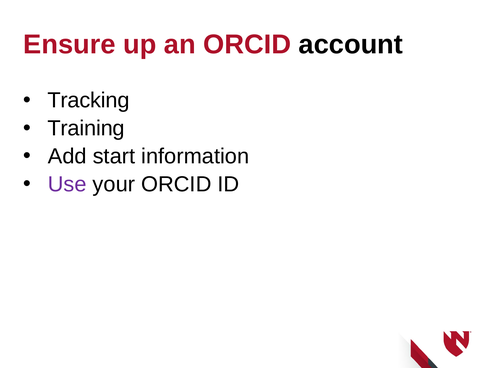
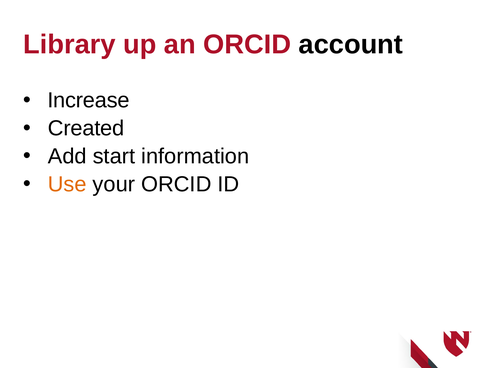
Ensure: Ensure -> Library
Tracking: Tracking -> Increase
Training: Training -> Created
Use colour: purple -> orange
